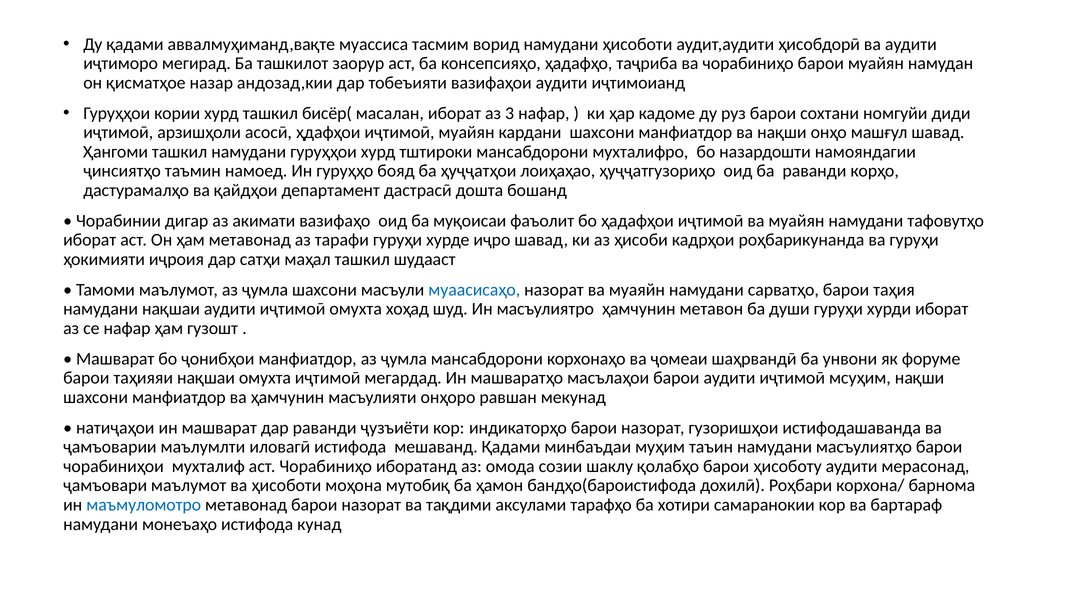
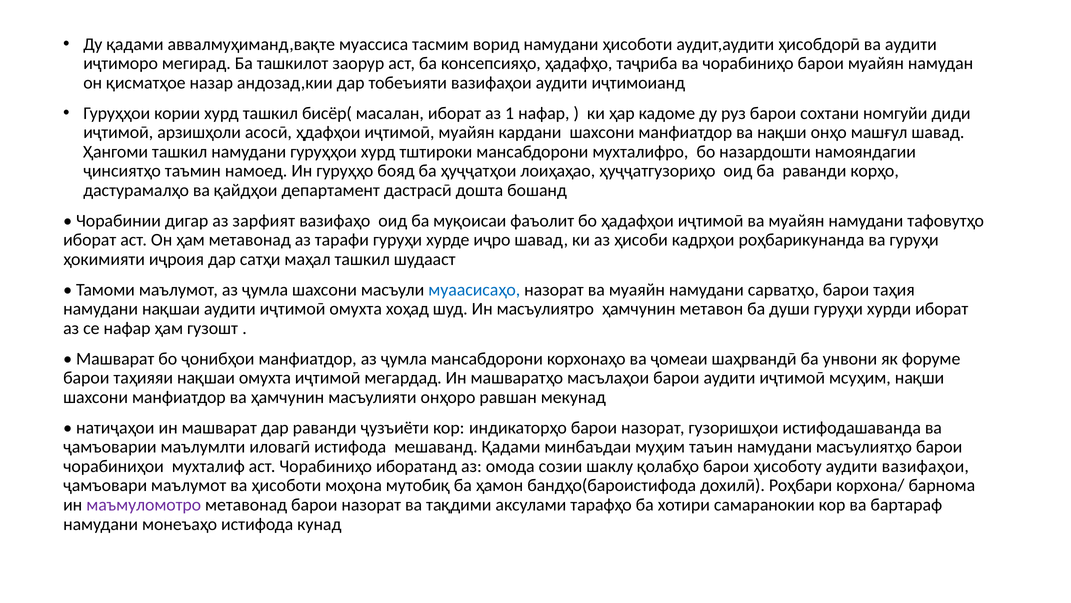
3: 3 -> 1
акимати: акимати -> зарфият
аудити мерасонад: мерасонад -> вазифаҳои
маъмуломотро colour: blue -> purple
